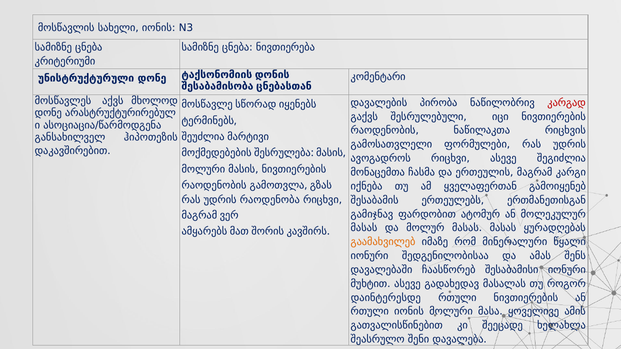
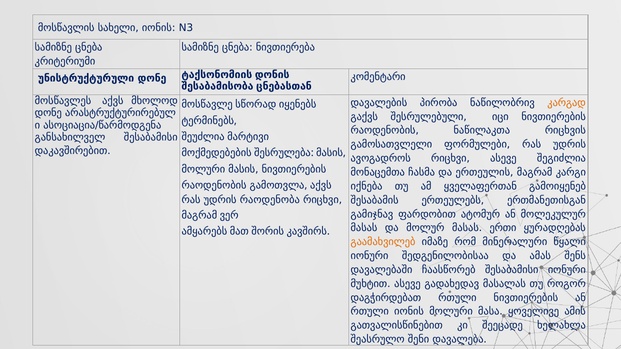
კარგად colour: red -> orange
განსახილველ ჰიპოთეზის: ჰიპოთეზის -> შესაბამისი
გამოთვლა გზას: გზას -> აქვს
მასას მასას: მასას -> ერთი
დაინტერესდე: დაინტერესდე -> დაგჭირდებათ
